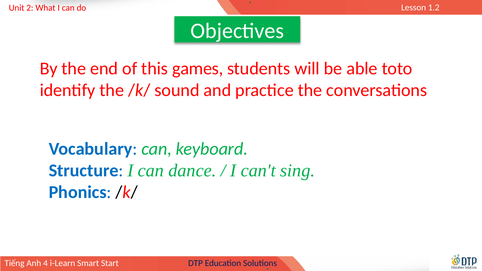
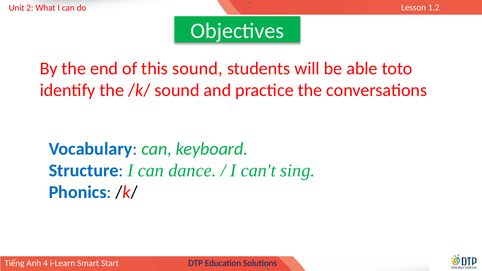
this games: games -> sound
